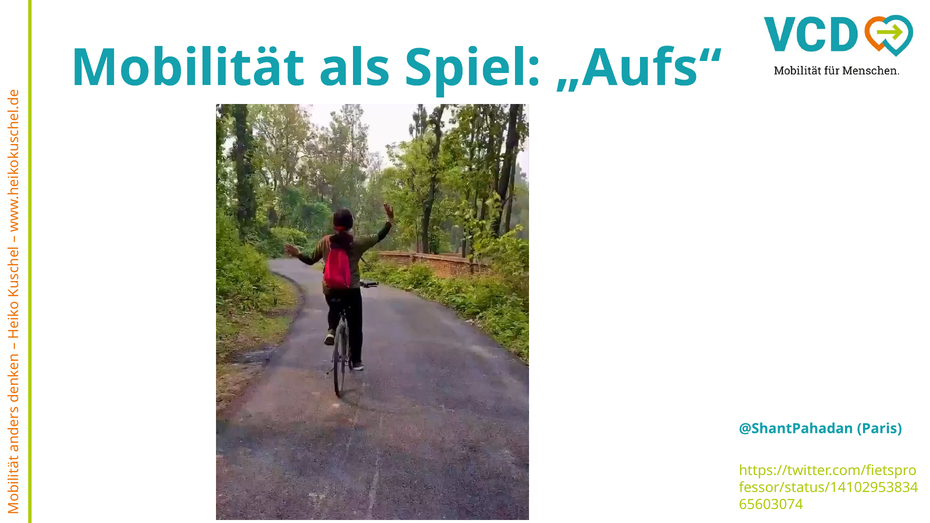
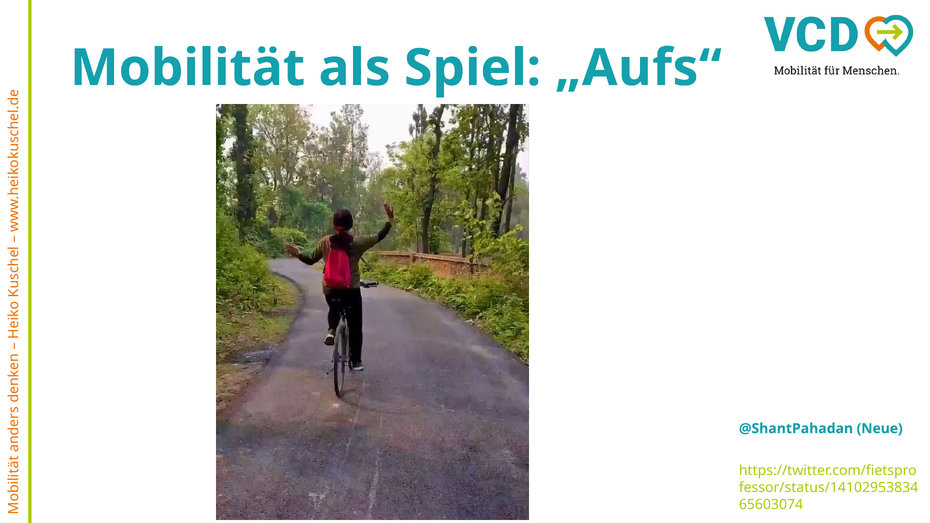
Paris: Paris -> Neue
